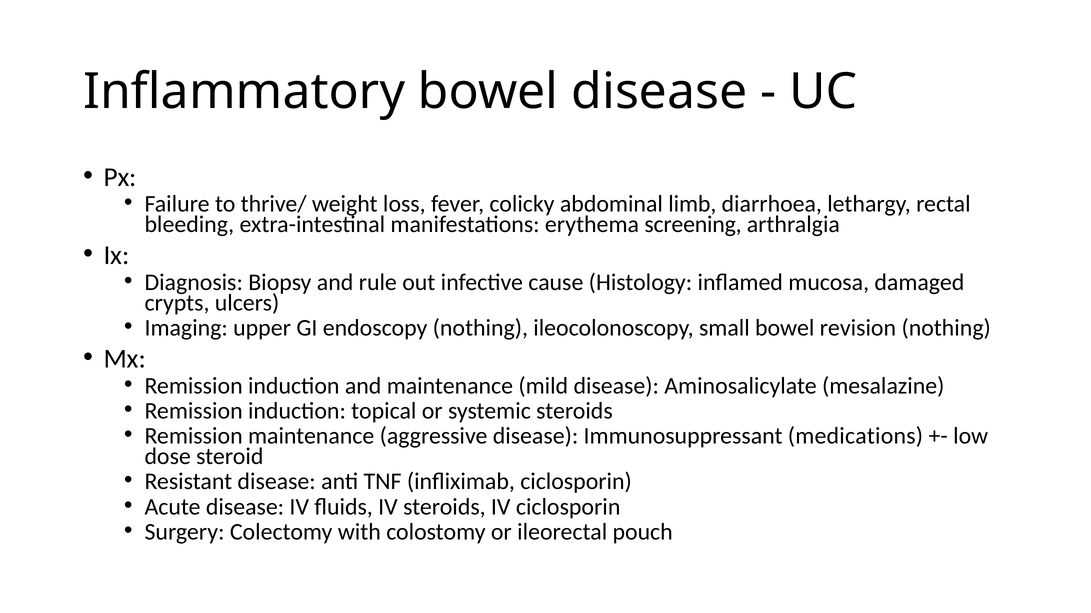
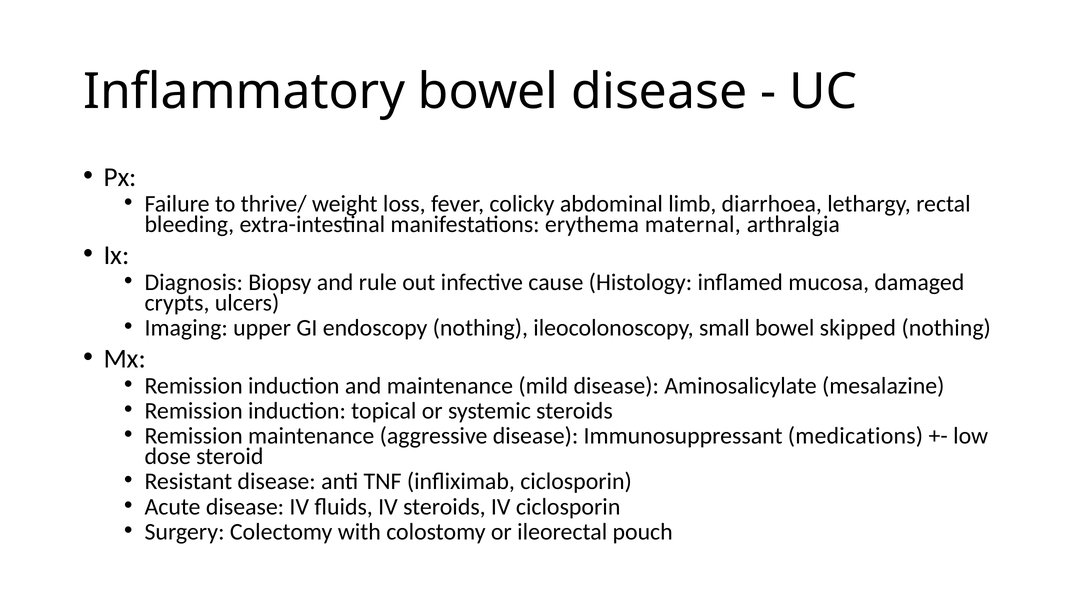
screening: screening -> maternal
revision: revision -> skipped
